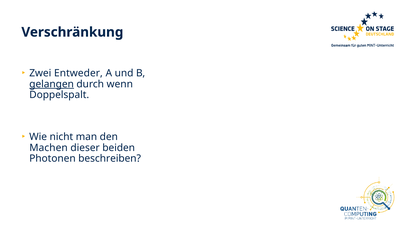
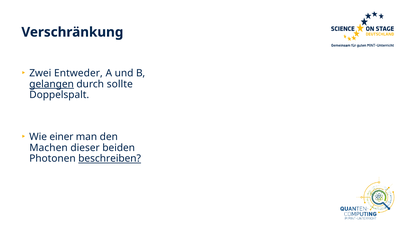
wenn: wenn -> sollte
nicht: nicht -> einer
beschreiben underline: none -> present
